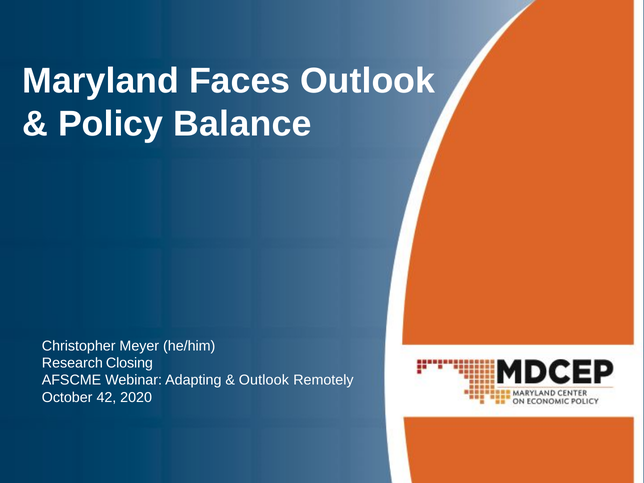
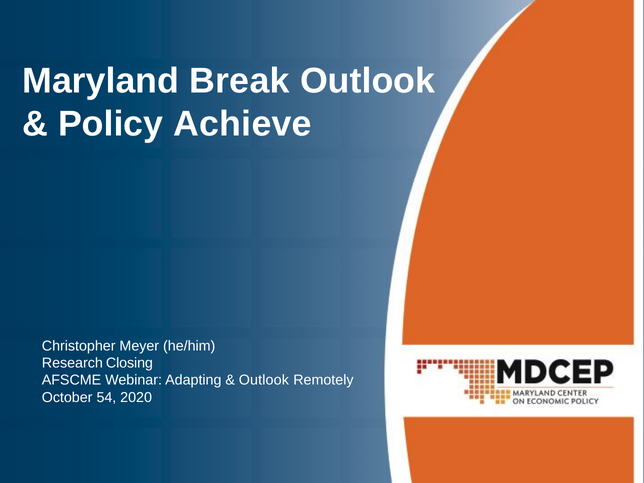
Faces: Faces -> Break
Balance: Balance -> Achieve
42: 42 -> 54
